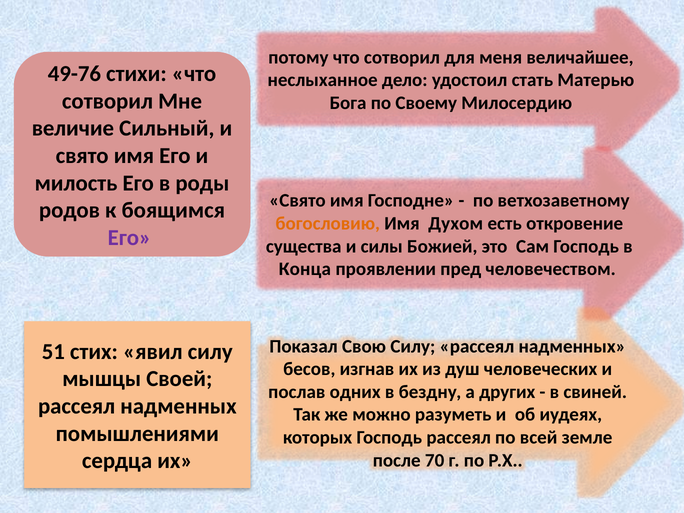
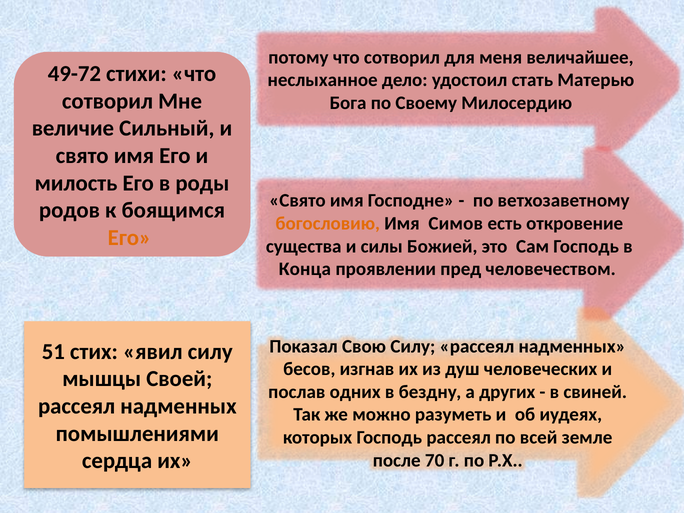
49-76: 49-76 -> 49-72
Духом: Духом -> Симов
Его at (129, 238) colour: purple -> orange
